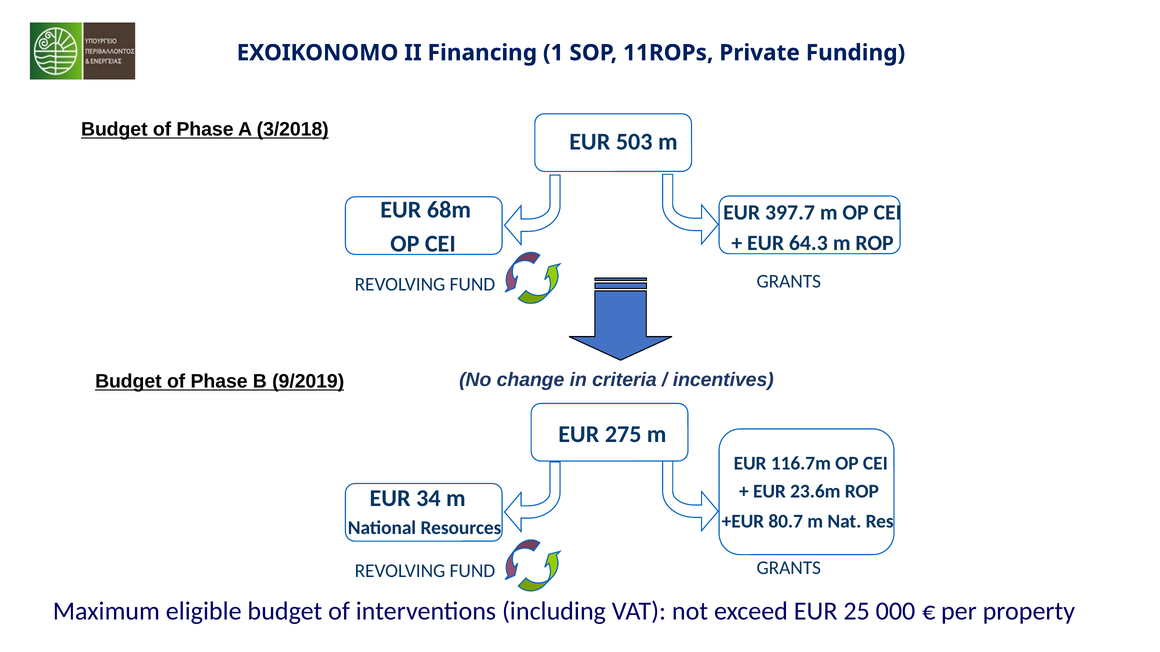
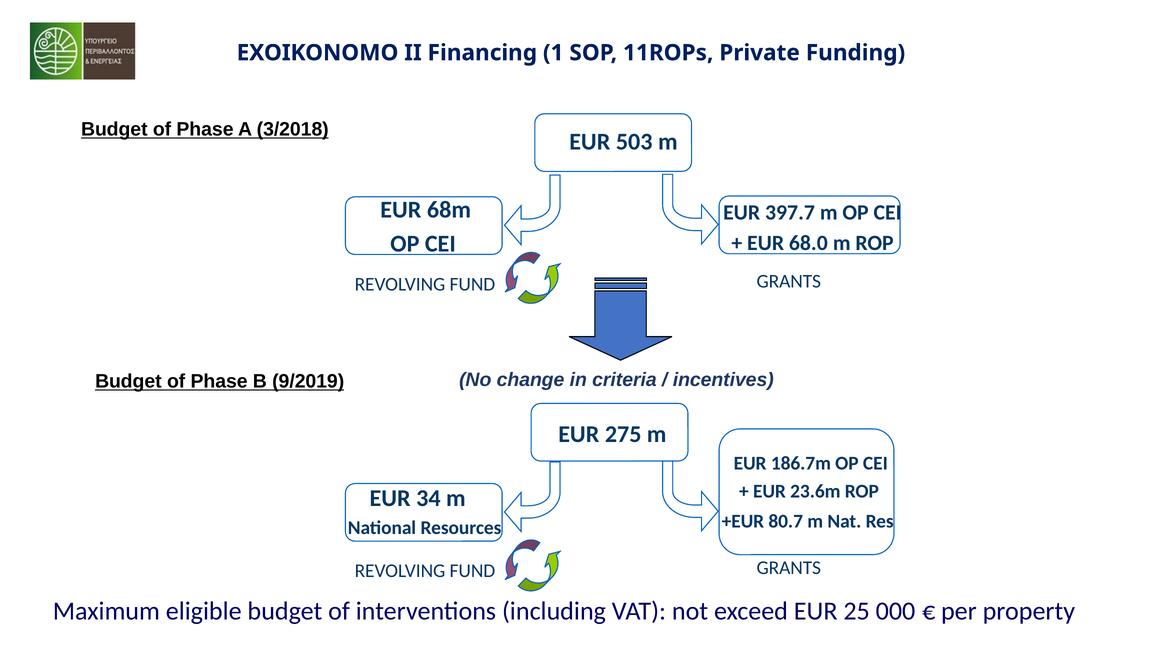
64.3: 64.3 -> 68.0
116.7m: 116.7m -> 186.7m
